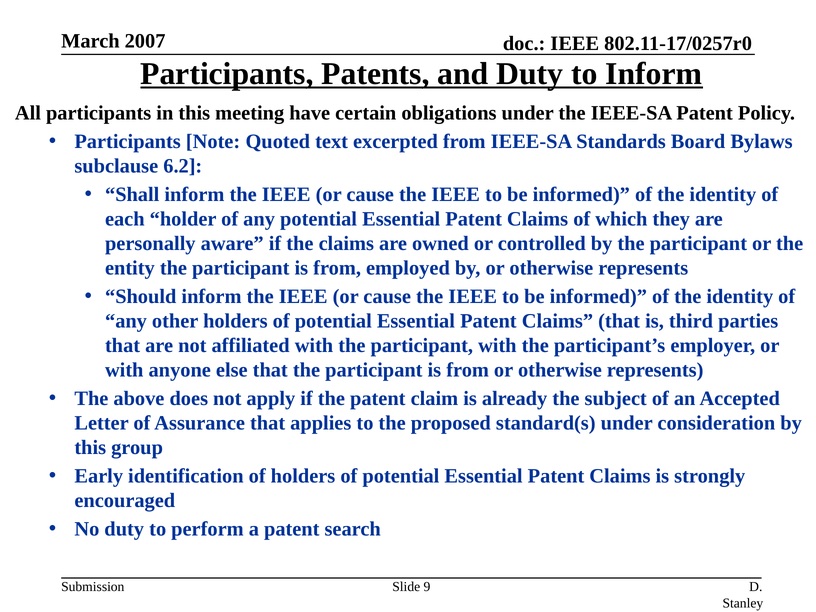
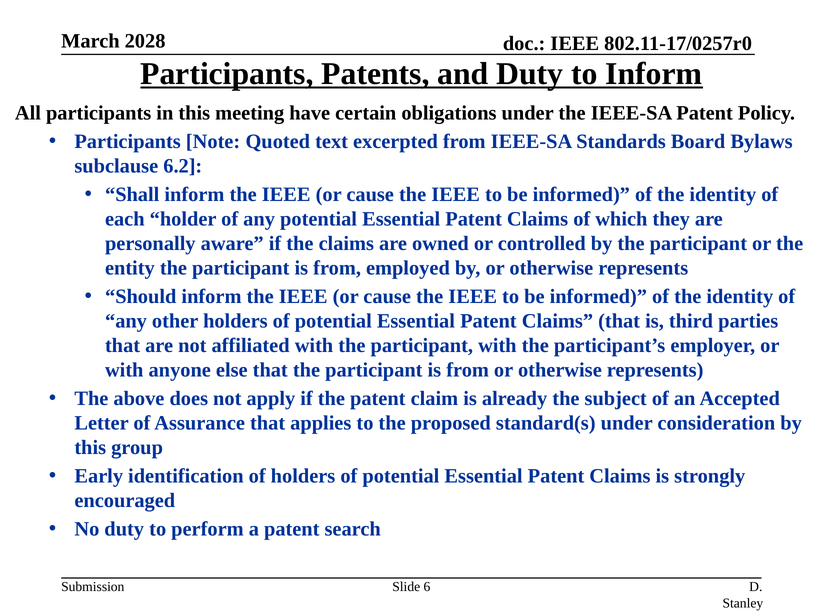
2007: 2007 -> 2028
9: 9 -> 6
